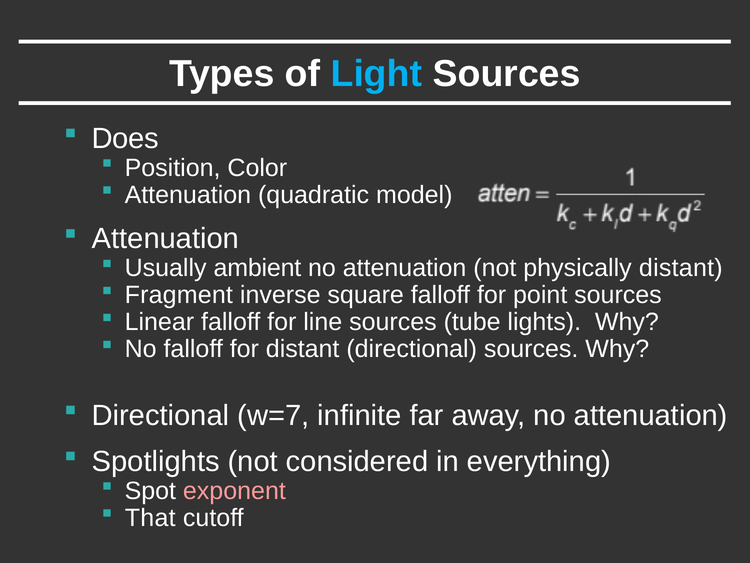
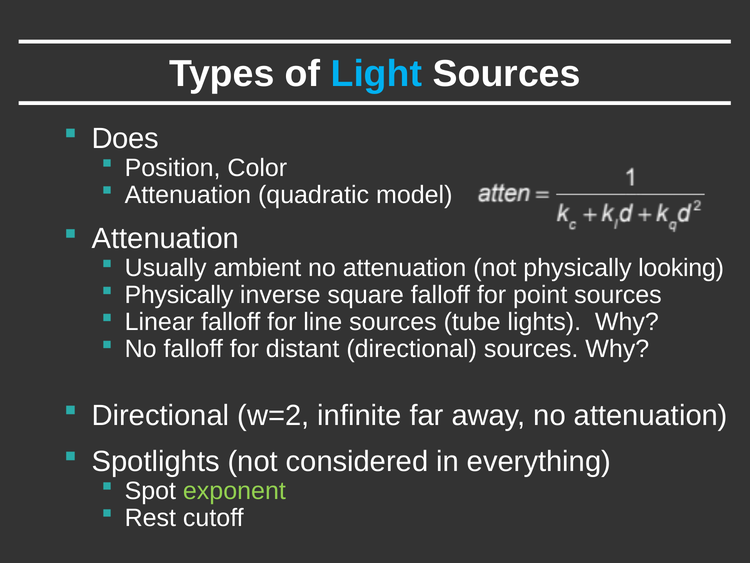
physically distant: distant -> looking
Fragment at (179, 295): Fragment -> Physically
w=7: w=7 -> w=2
exponent colour: pink -> light green
That: That -> Rest
